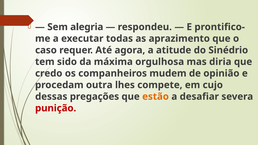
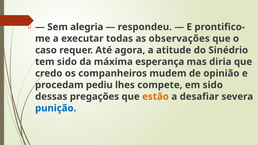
aprazimento: aprazimento -> observações
orgulhosa: orgulhosa -> esperança
outra: outra -> pediu
em cujo: cujo -> sido
punição colour: red -> blue
